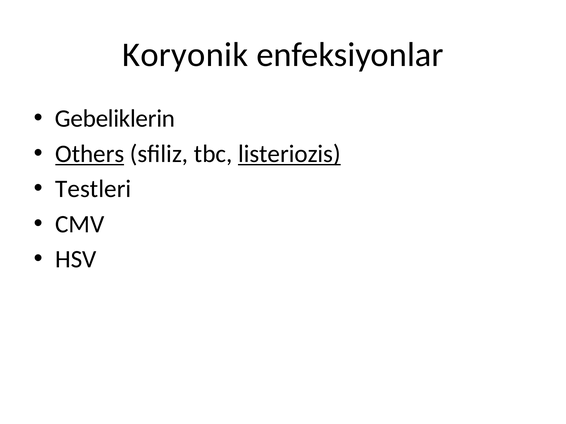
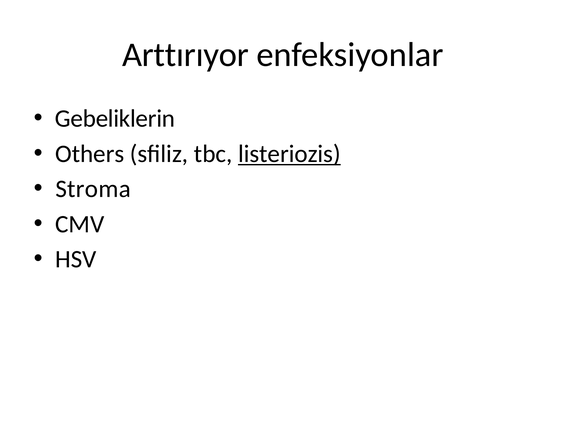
Koryonik: Koryonik -> Arttırıyor
Others underline: present -> none
Testleri: Testleri -> Stroma
